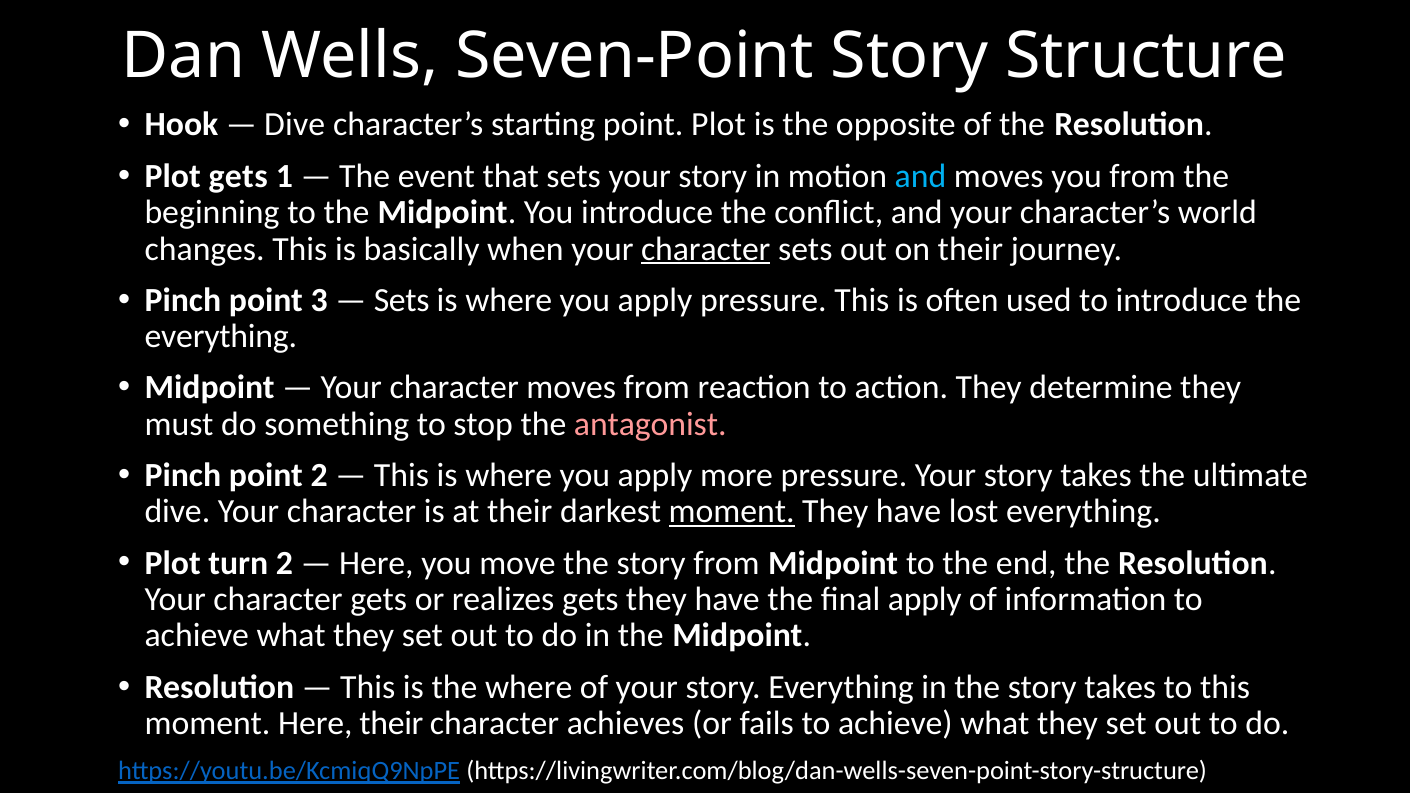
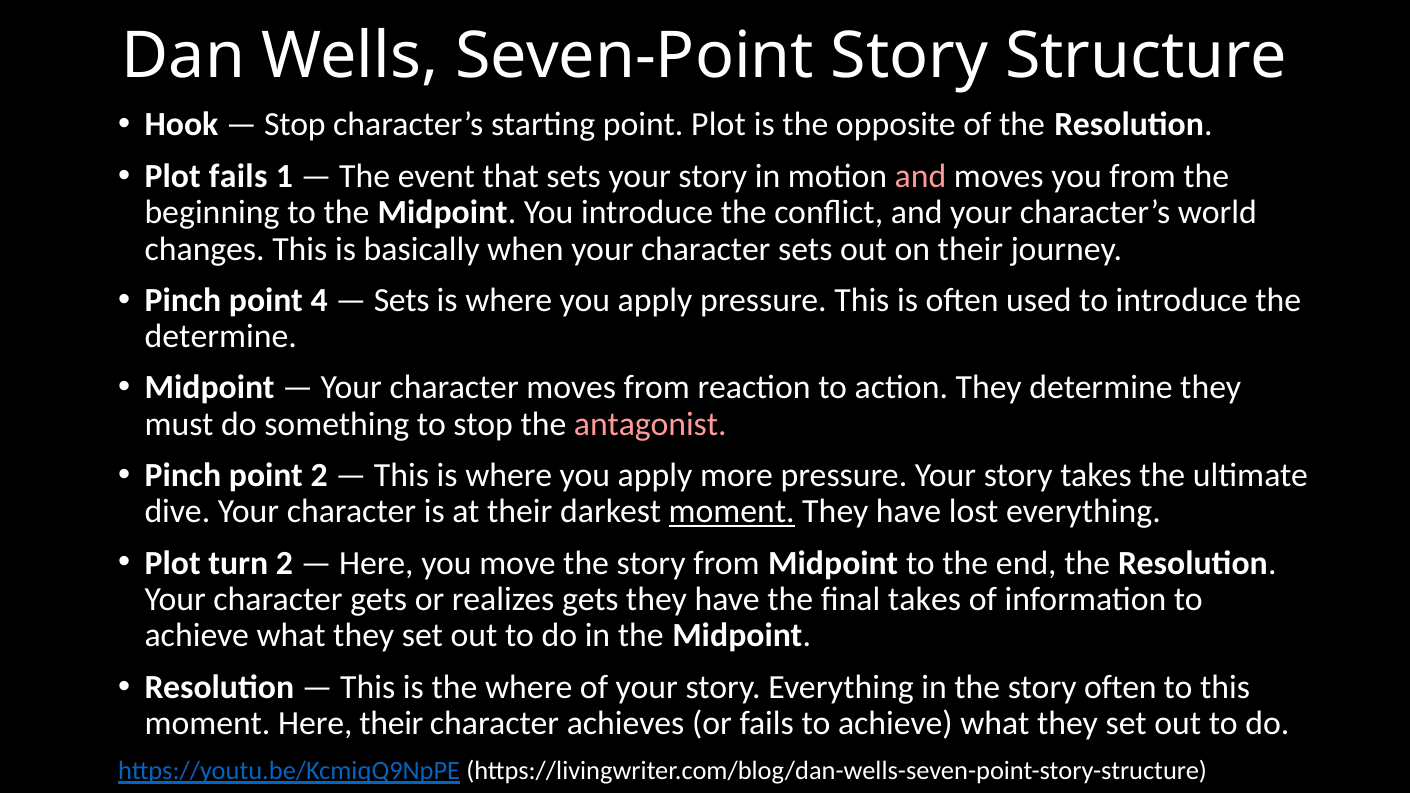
Dive at (295, 125): Dive -> Stop
Plot gets: gets -> fails
and at (921, 176) colour: light blue -> pink
character at (706, 249) underline: present -> none
3: 3 -> 4
everything at (221, 337): everything -> determine
final apply: apply -> takes
the story takes: takes -> often
